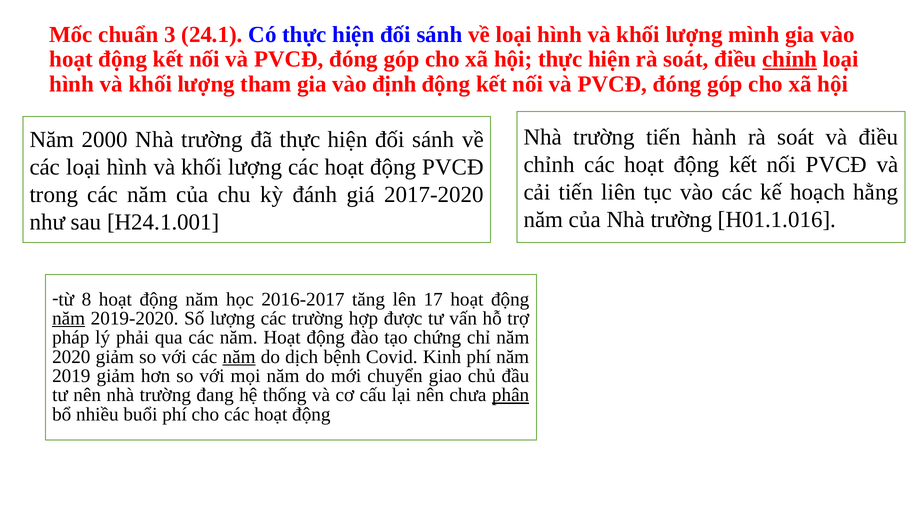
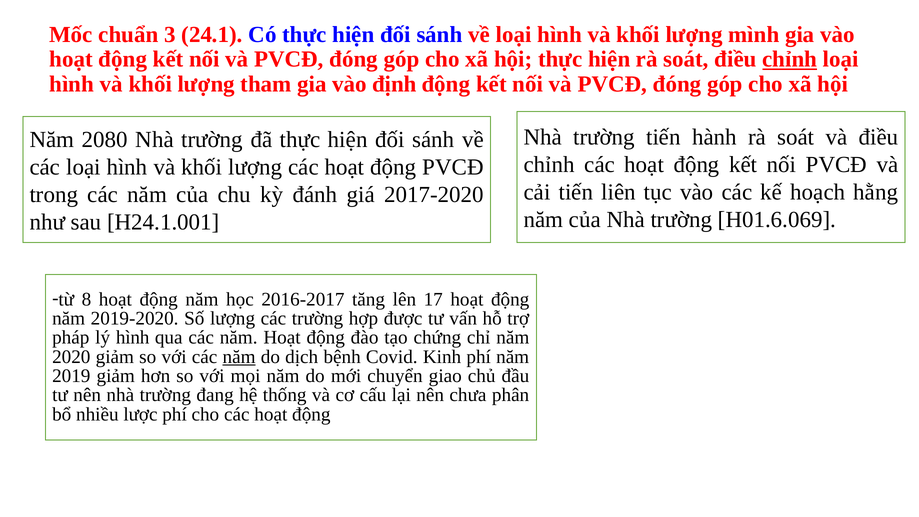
2000: 2000 -> 2080
H01.1.016: H01.1.016 -> H01.6.069
năm at (69, 318) underline: present -> none
lý phải: phải -> hình
phân underline: present -> none
buổi: buổi -> lược
